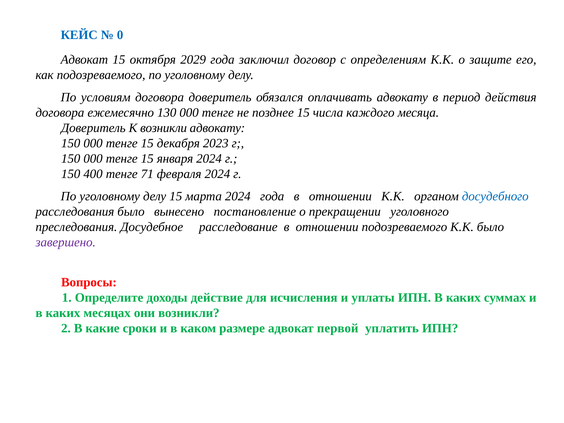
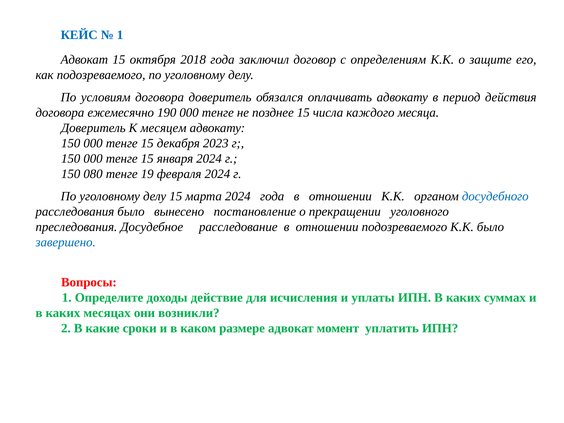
0 at (120, 35): 0 -> 1
2029: 2029 -> 2018
130: 130 -> 190
К возникли: возникли -> месяцем
400: 400 -> 080
71: 71 -> 19
завершено colour: purple -> blue
первой: первой -> момент
